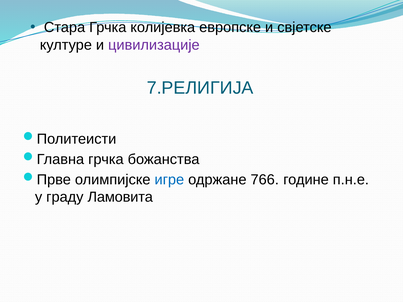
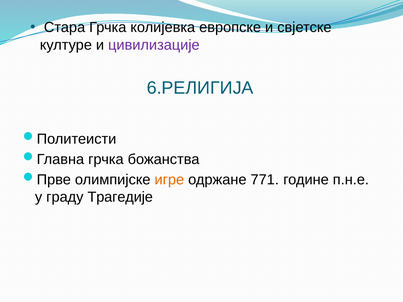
7.РЕЛИГИЈА: 7.РЕЛИГИЈА -> 6.РЕЛИГИЈА
игре colour: blue -> orange
766: 766 -> 771
Ламовита: Ламовита -> Трагедије
